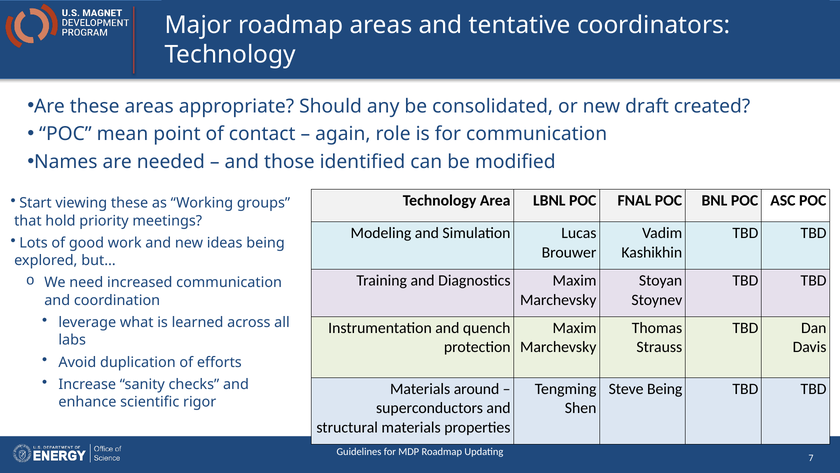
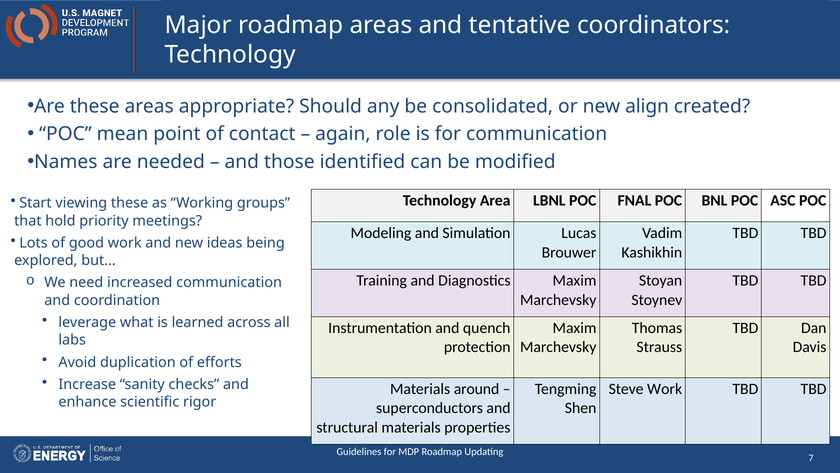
draft: draft -> align
Steve Being: Being -> Work
